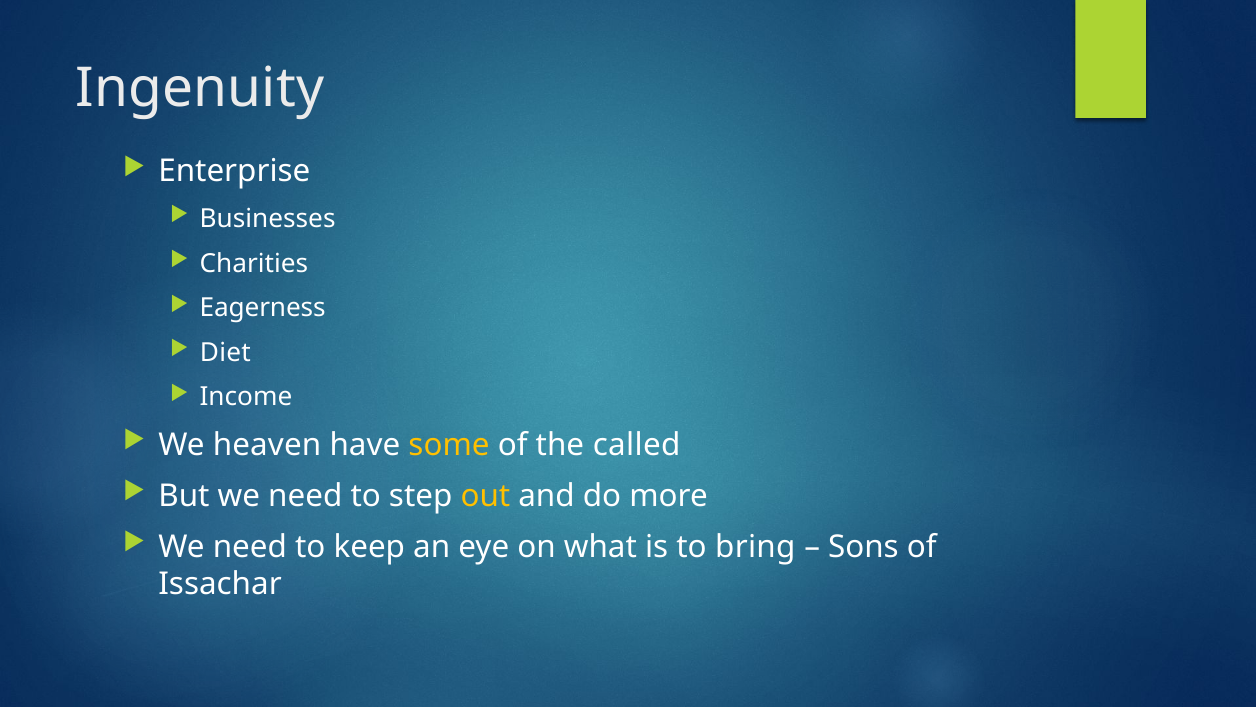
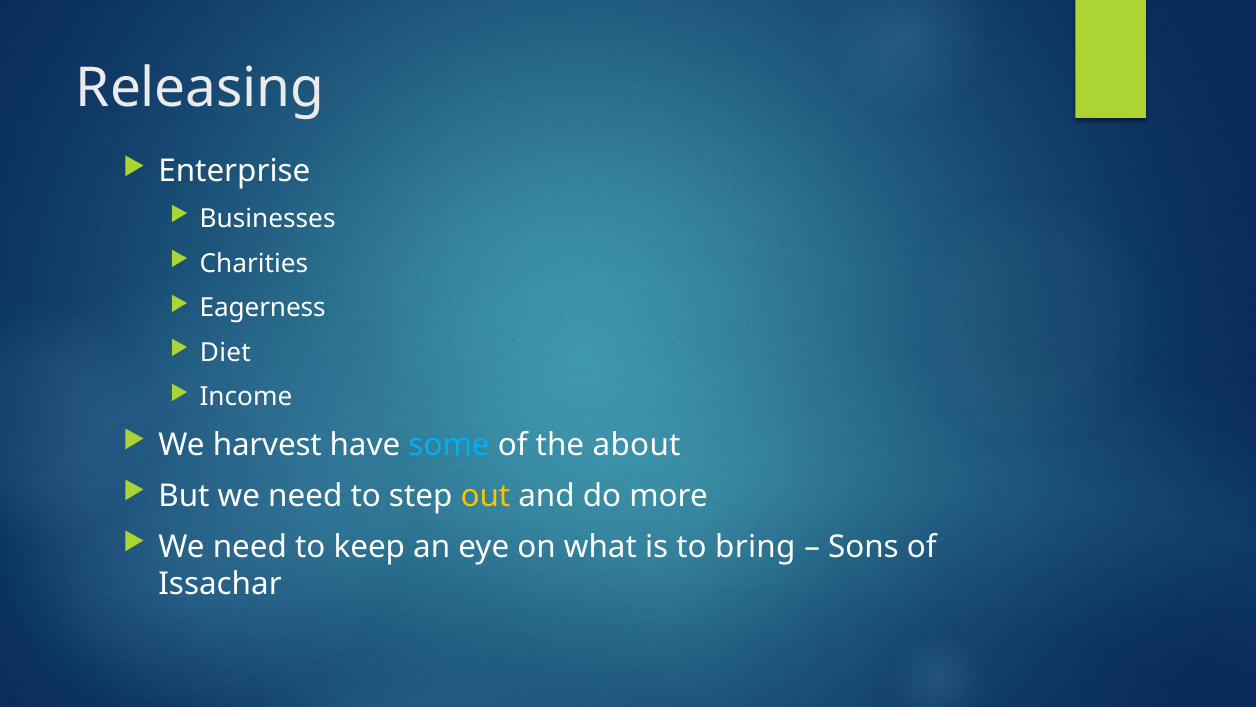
Ingenuity: Ingenuity -> Releasing
heaven: heaven -> harvest
some colour: yellow -> light blue
called: called -> about
